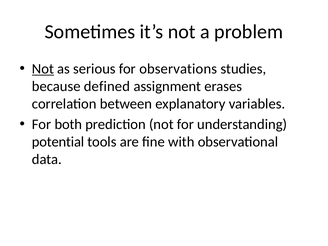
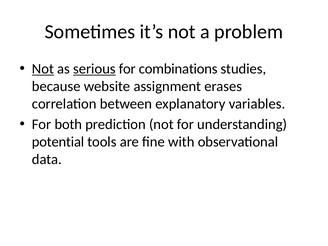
serious underline: none -> present
observations: observations -> combinations
defined: defined -> website
